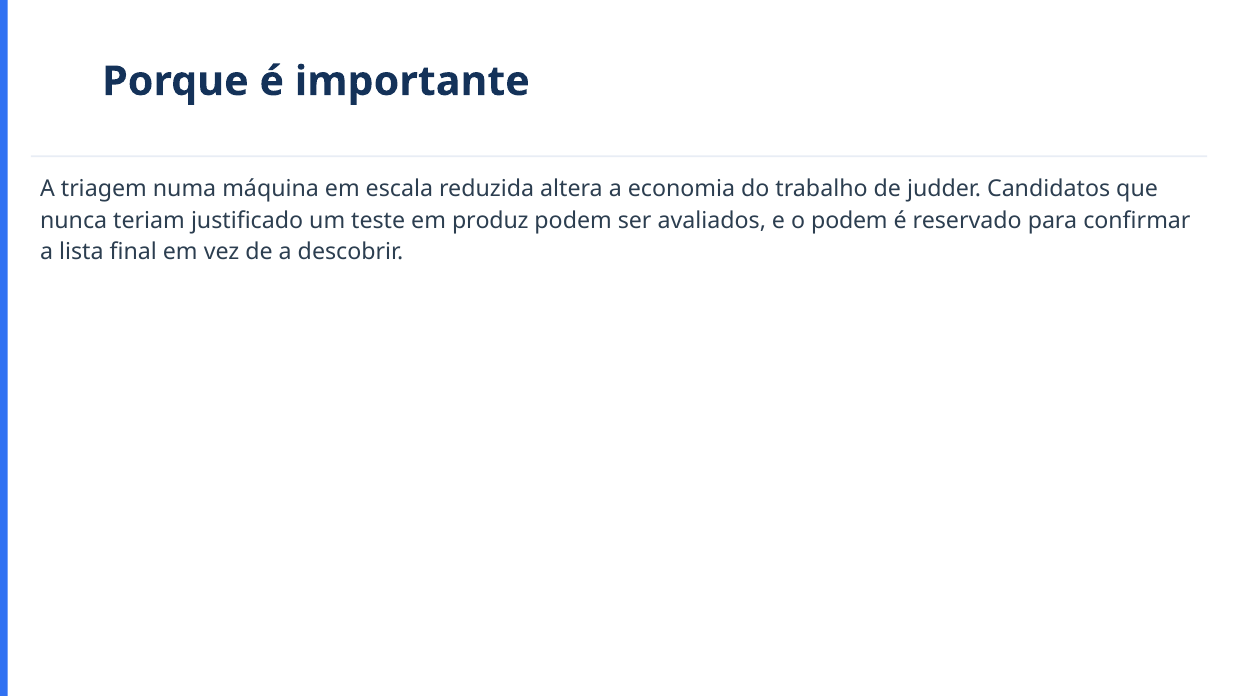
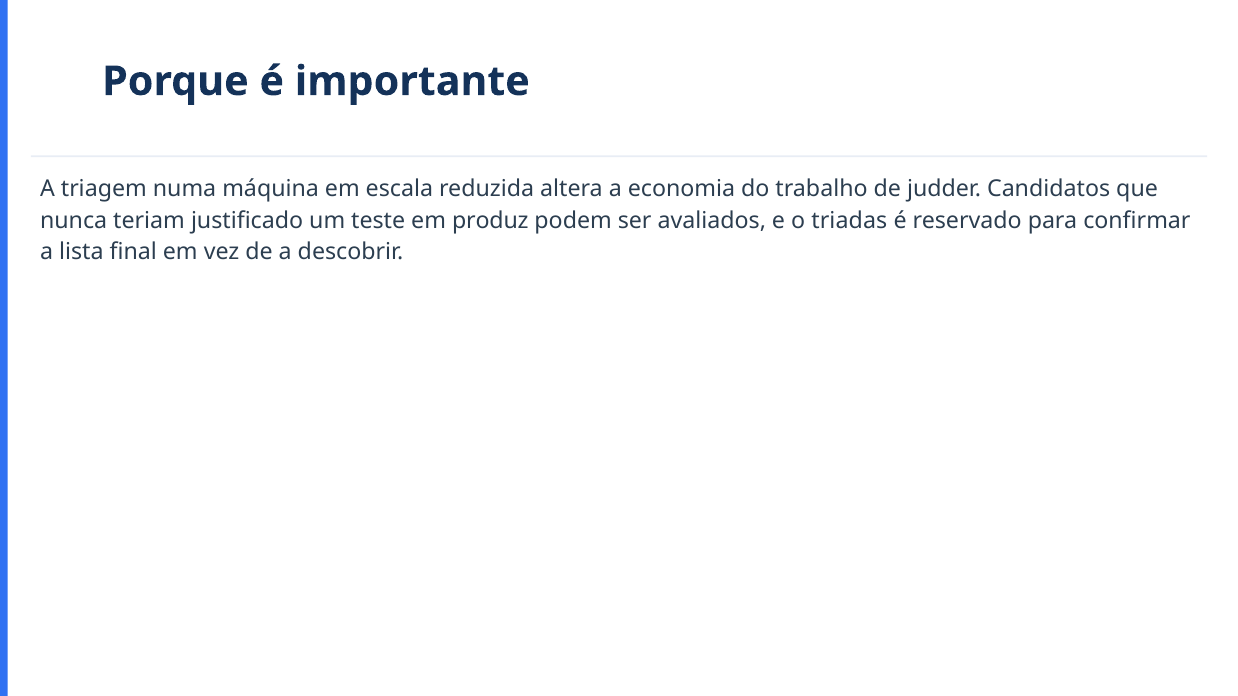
o podem: podem -> triadas
